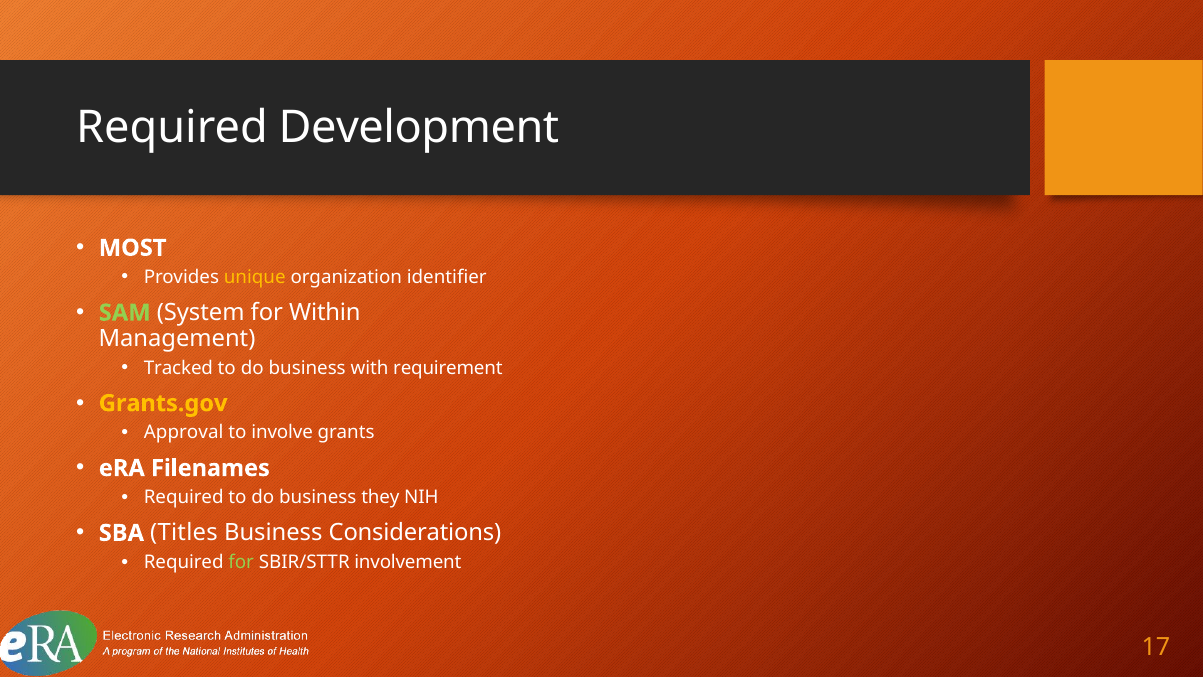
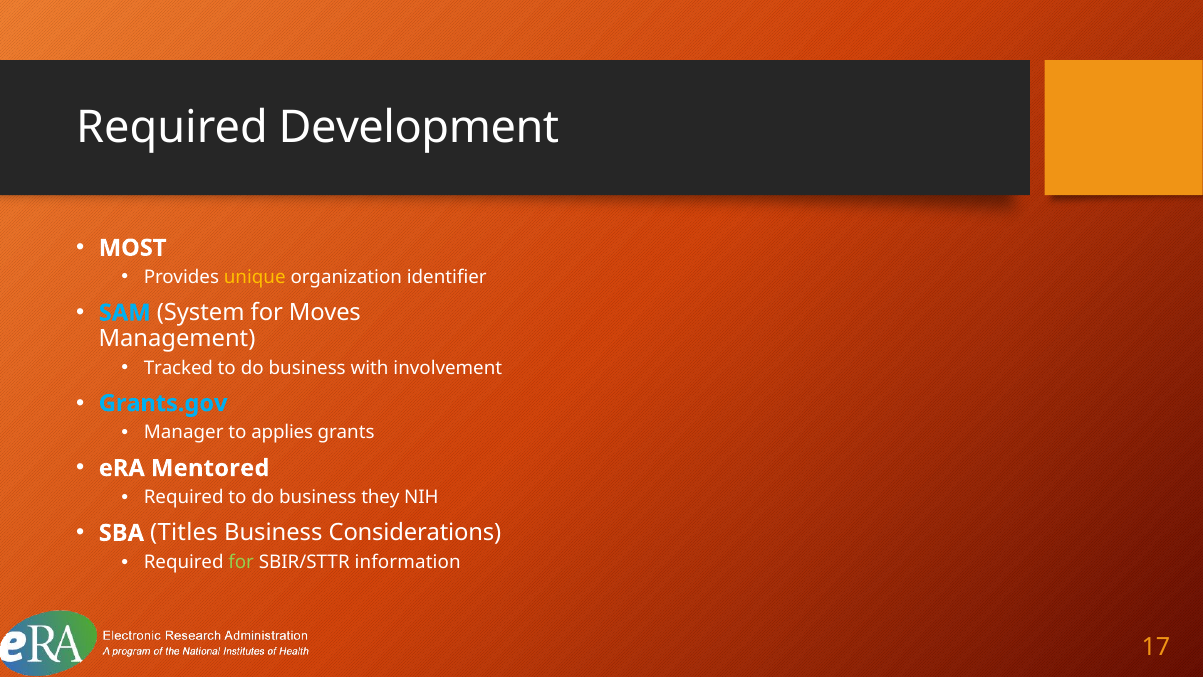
SAM colour: light green -> light blue
Within: Within -> Moves
requirement: requirement -> involvement
Grants.gov colour: yellow -> light blue
Approval: Approval -> Manager
involve: involve -> applies
Filenames: Filenames -> Mentored
involvement: involvement -> information
